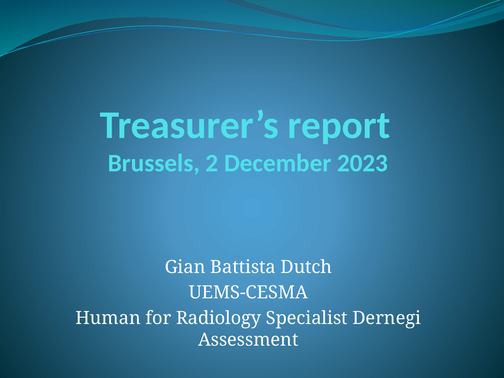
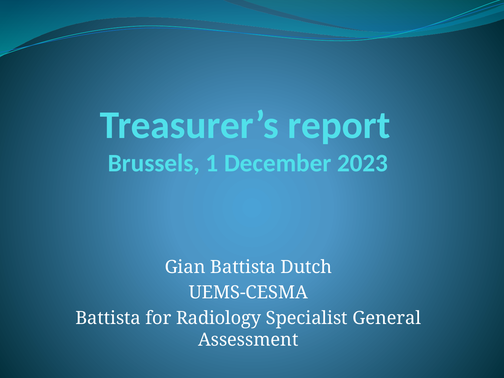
2: 2 -> 1
Human at (108, 318): Human -> Battista
Dernegi: Dernegi -> General
